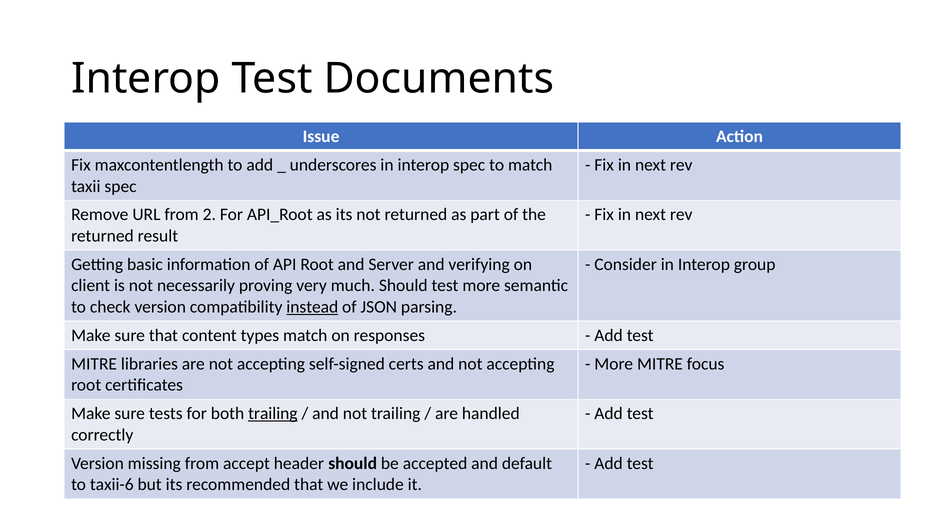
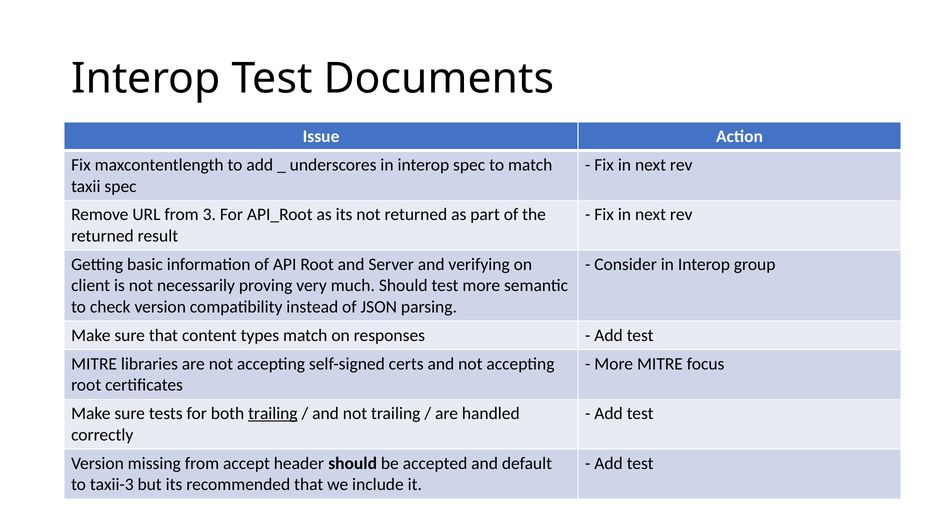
2: 2 -> 3
instead underline: present -> none
taxii-6: taxii-6 -> taxii-3
